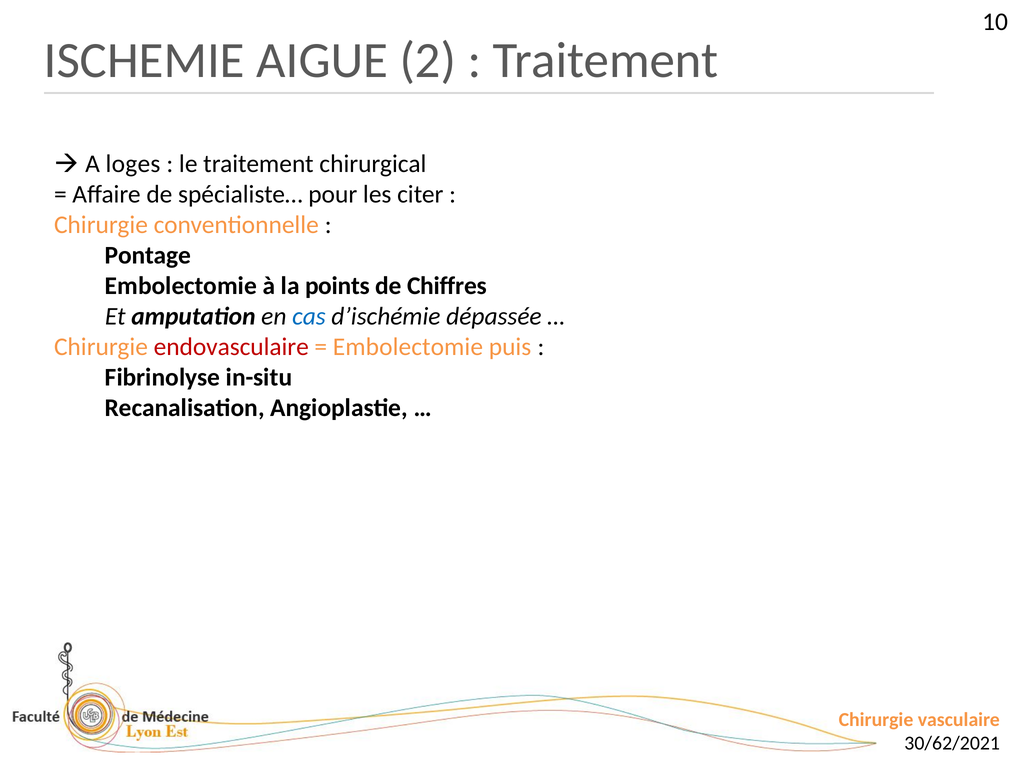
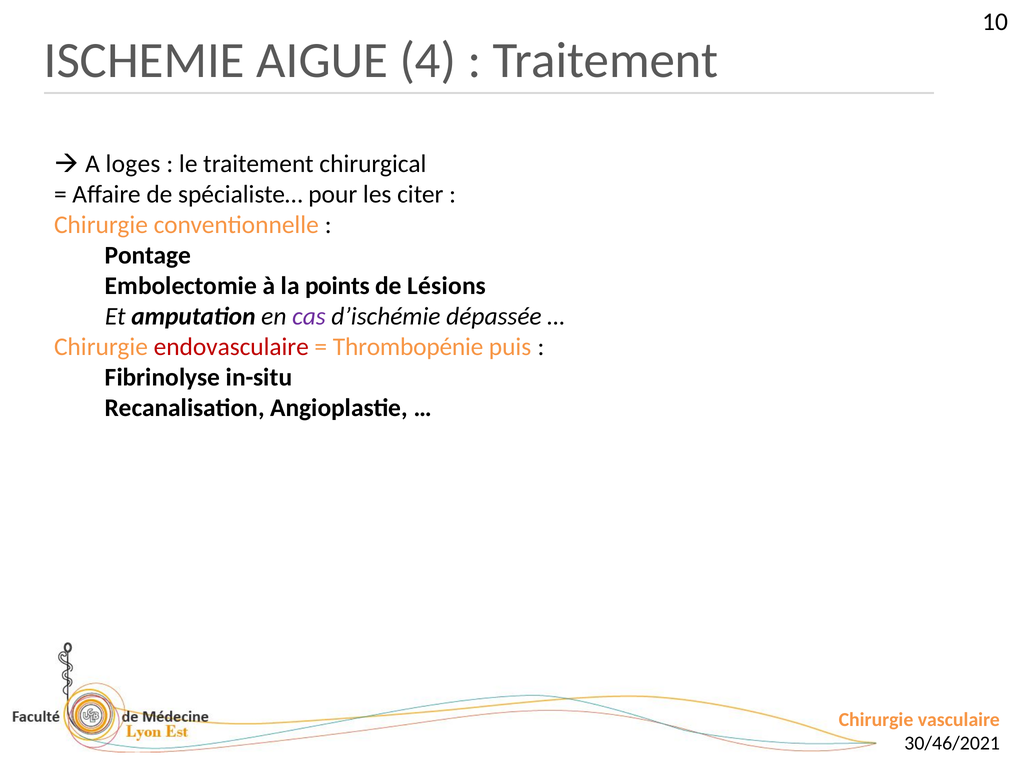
2: 2 -> 4
Chiffres: Chiffres -> Lésions
cas colour: blue -> purple
Embolectomie at (408, 347): Embolectomie -> Thrombopénie
30/62/2021: 30/62/2021 -> 30/46/2021
